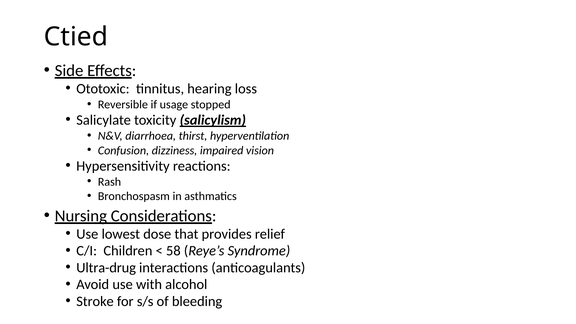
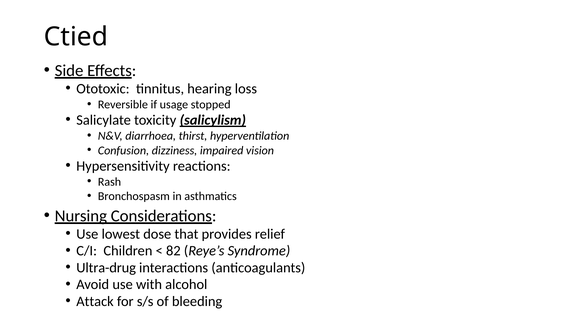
58: 58 -> 82
Stroke: Stroke -> Attack
